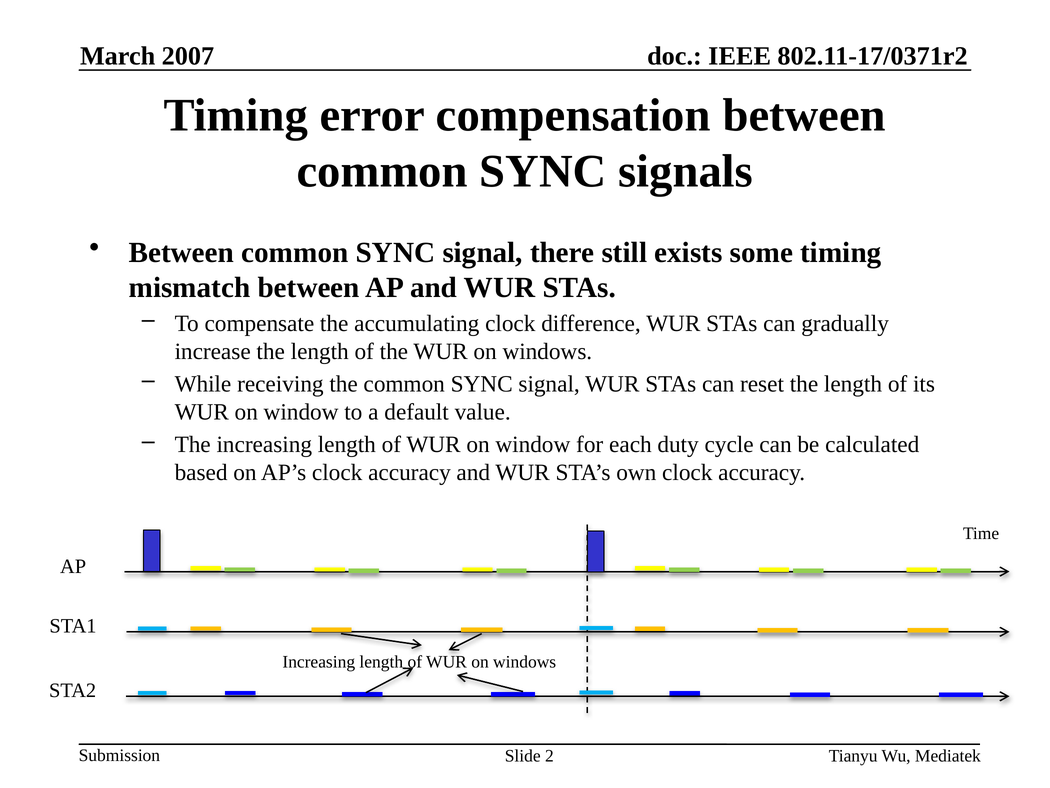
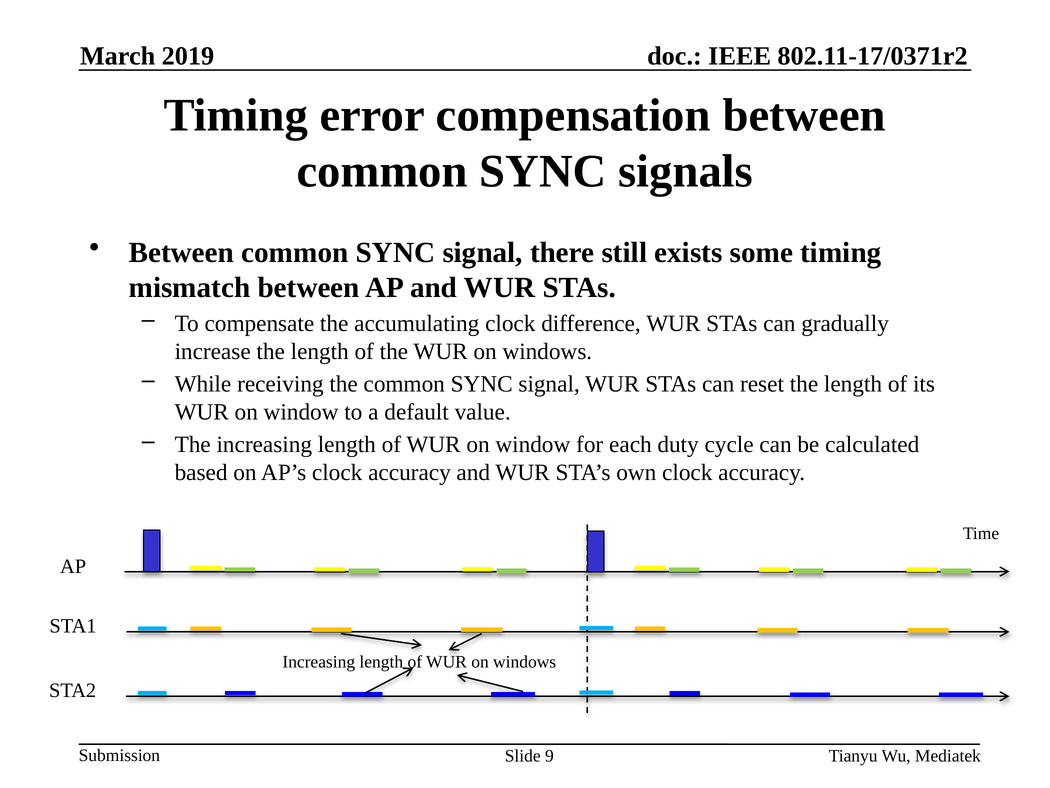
2007: 2007 -> 2019
2: 2 -> 9
